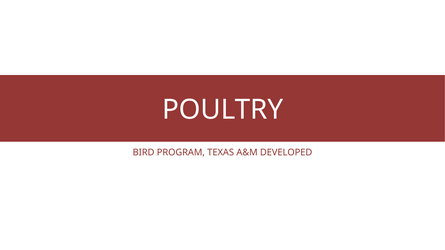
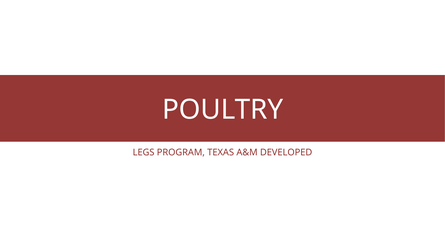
BIRD: BIRD -> LEGS
